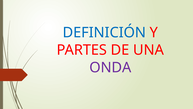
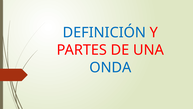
ONDA colour: purple -> blue
